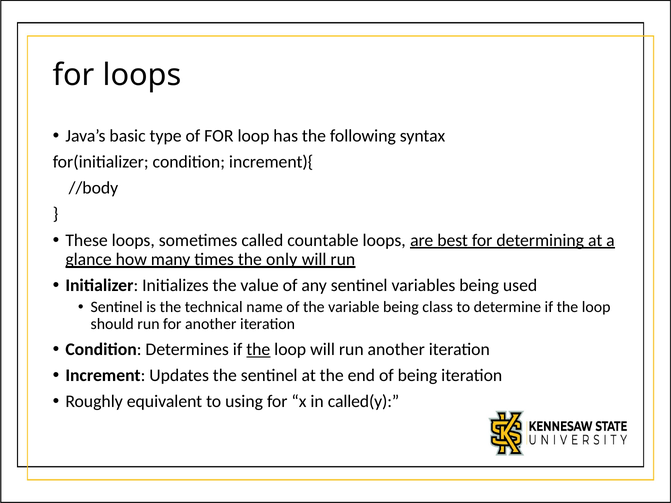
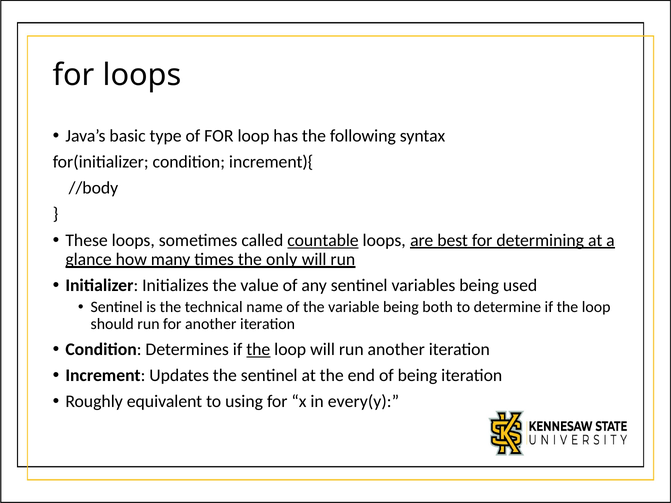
countable underline: none -> present
class: class -> both
called(y: called(y -> every(y
